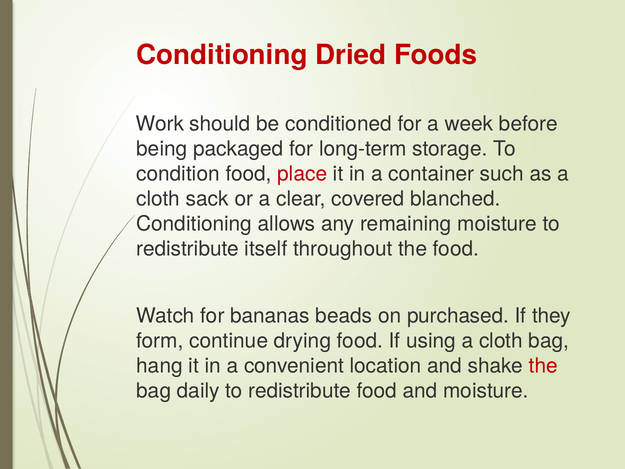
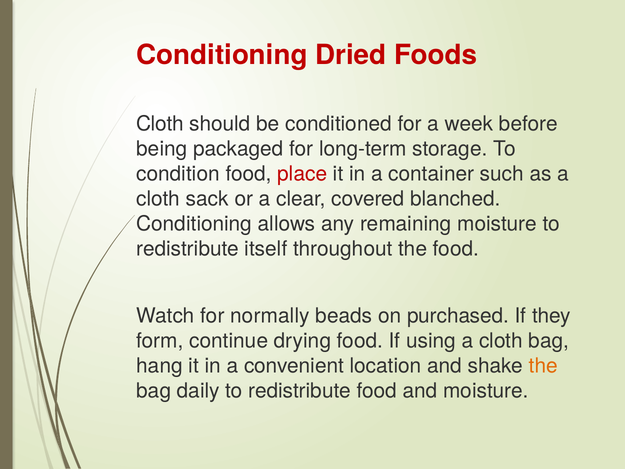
Work at (160, 124): Work -> Cloth
bananas: bananas -> normally
the at (543, 366) colour: red -> orange
